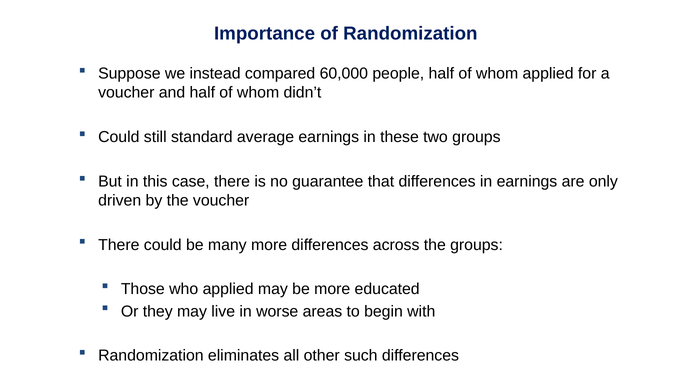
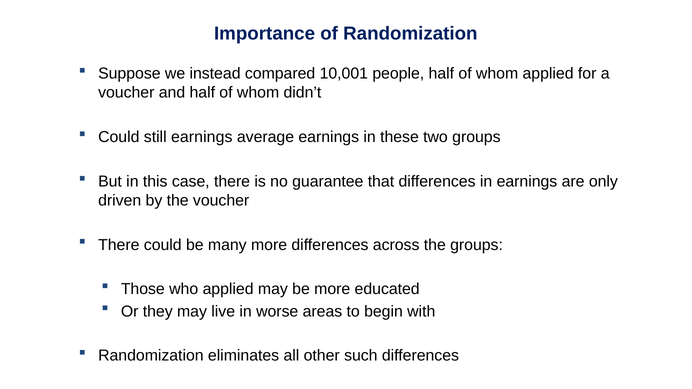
60,000: 60,000 -> 10,001
still standard: standard -> earnings
